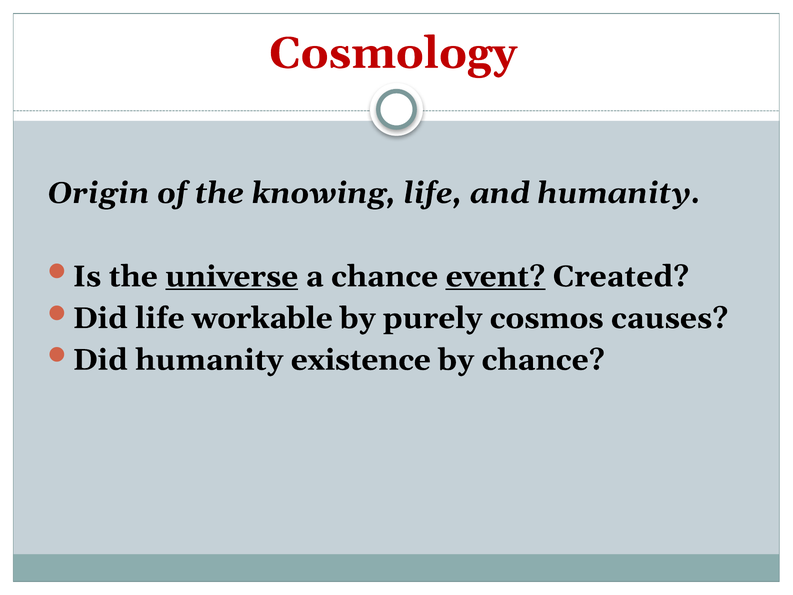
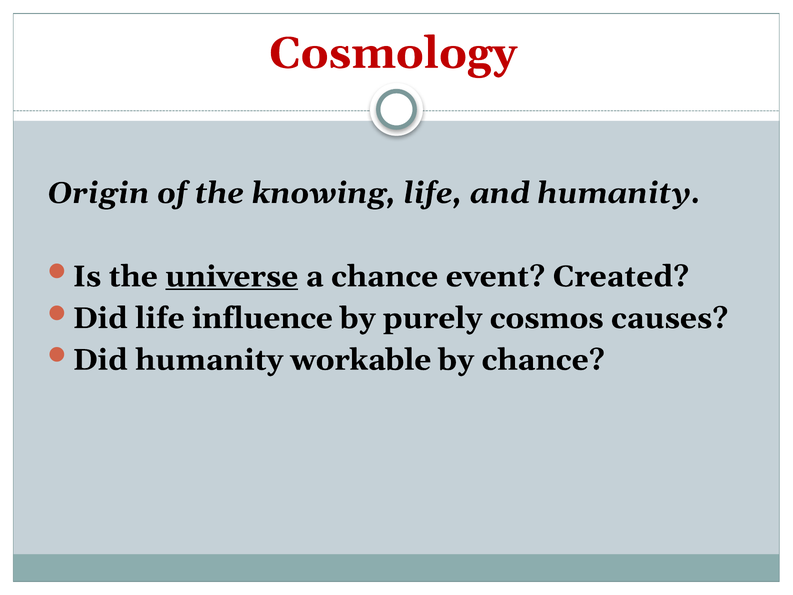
event underline: present -> none
workable: workable -> influence
existence: existence -> workable
